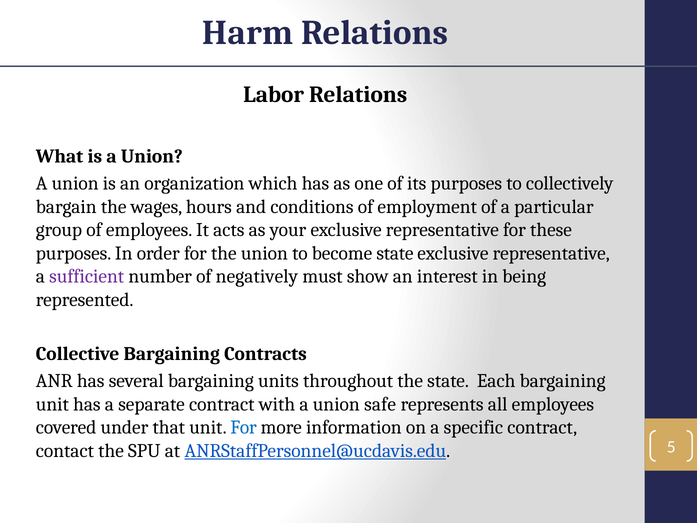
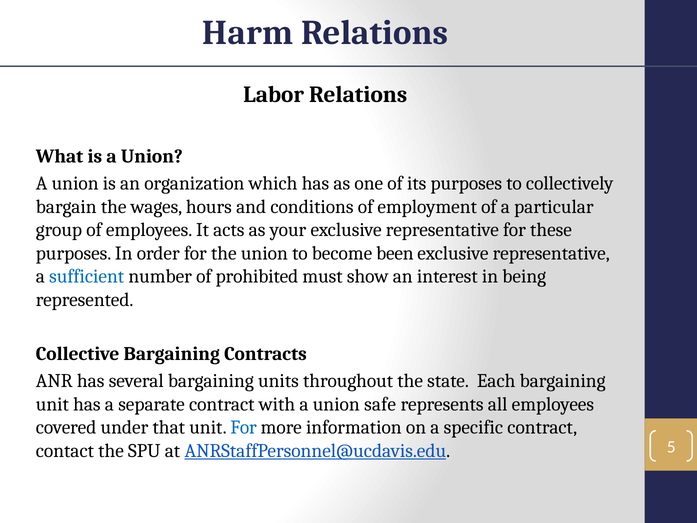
become state: state -> been
sufficient colour: purple -> blue
negatively: negatively -> prohibited
